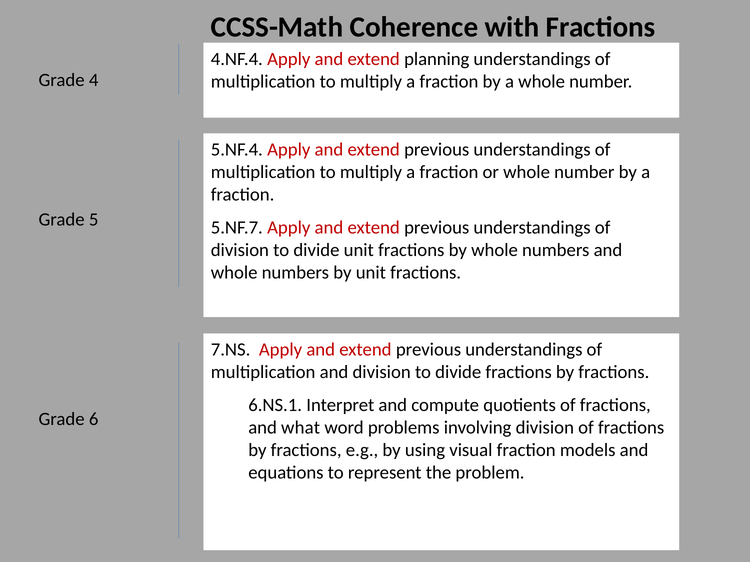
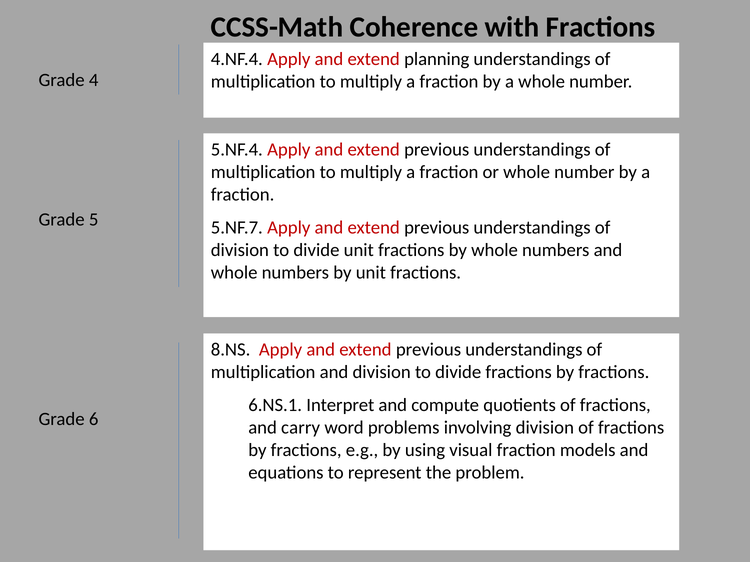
7.NS: 7.NS -> 8.NS
what: what -> carry
